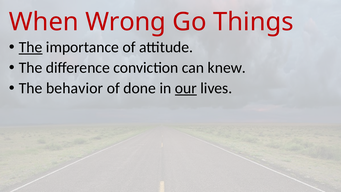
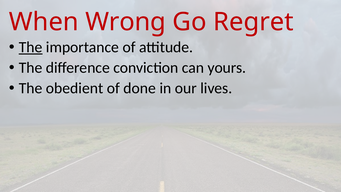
Things: Things -> Regret
knew: knew -> yours
behavior: behavior -> obedient
our underline: present -> none
